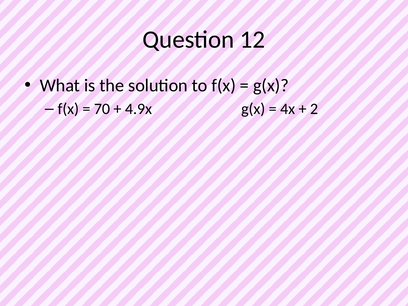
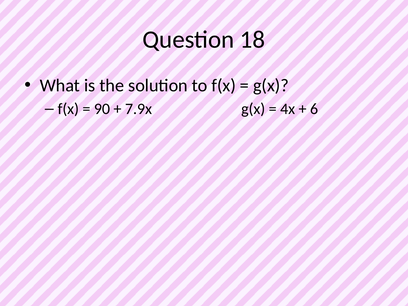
12: 12 -> 18
70: 70 -> 90
4.9x: 4.9x -> 7.9x
2: 2 -> 6
